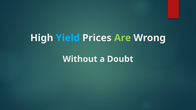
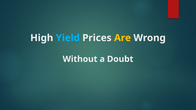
Are colour: light green -> yellow
